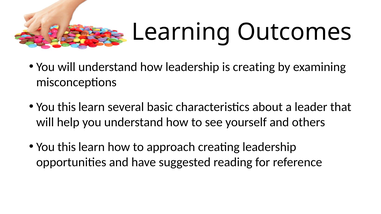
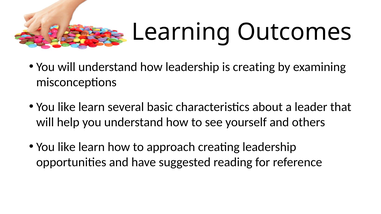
this at (67, 107): this -> like
this at (67, 147): this -> like
